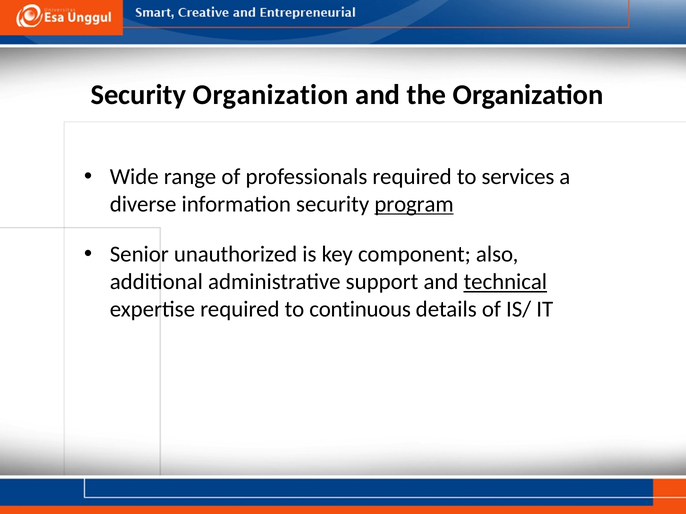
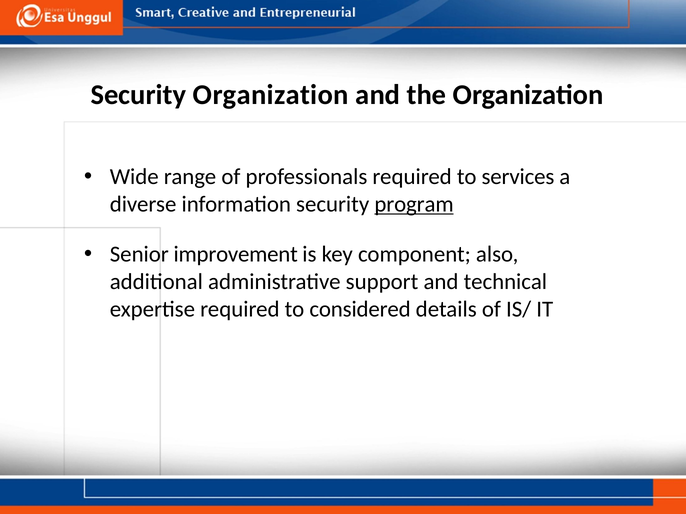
unauthorized: unauthorized -> improvement
technical underline: present -> none
continuous: continuous -> considered
